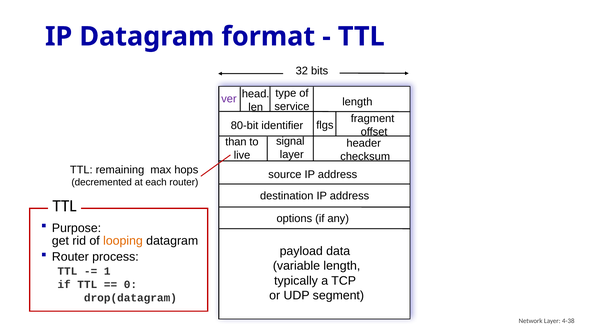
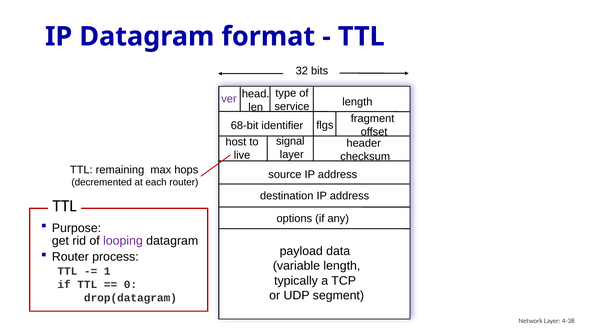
80-bit: 80-bit -> 68-bit
than: than -> host
looping colour: orange -> purple
